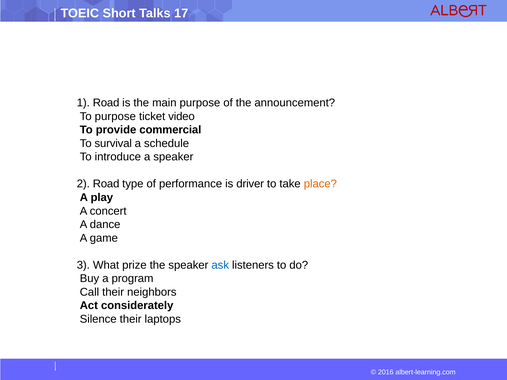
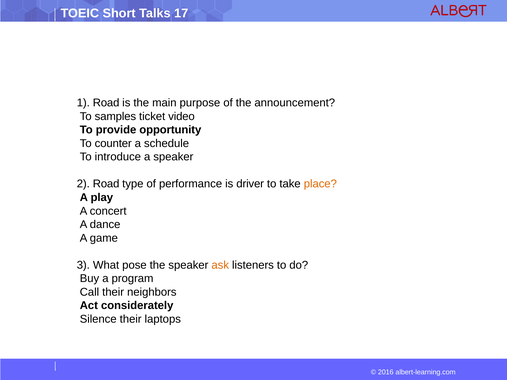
To purpose: purpose -> samples
commercial: commercial -> opportunity
survival: survival -> counter
prize: prize -> pose
ask colour: blue -> orange
